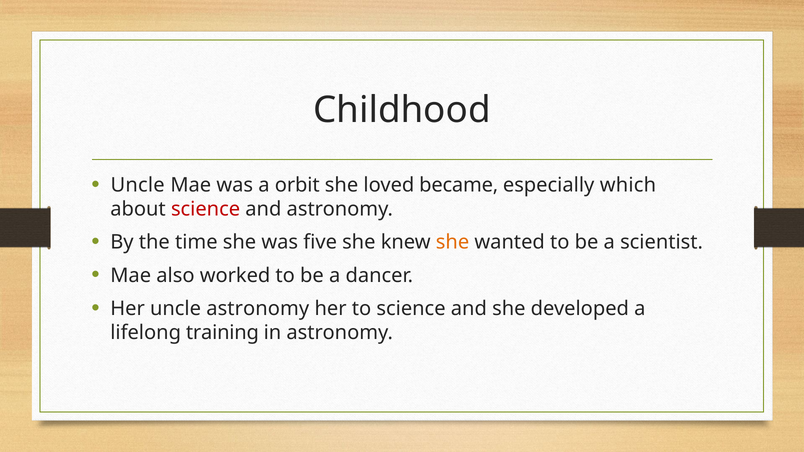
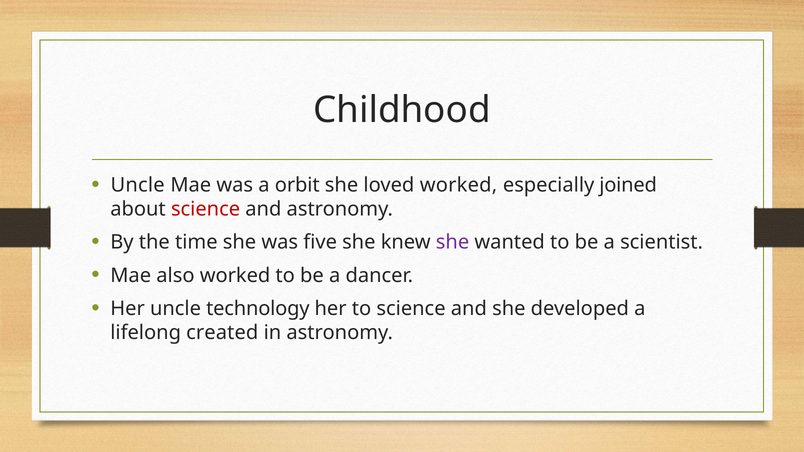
loved became: became -> worked
which: which -> joined
she at (453, 242) colour: orange -> purple
uncle astronomy: astronomy -> technology
training: training -> created
